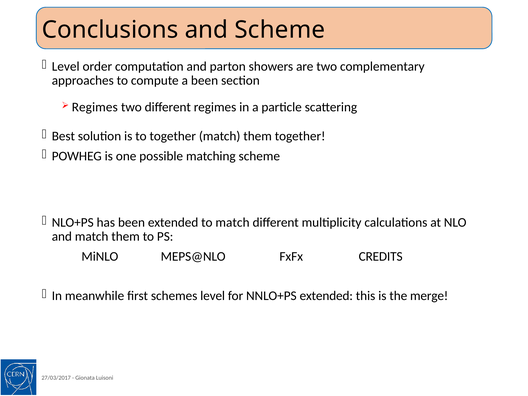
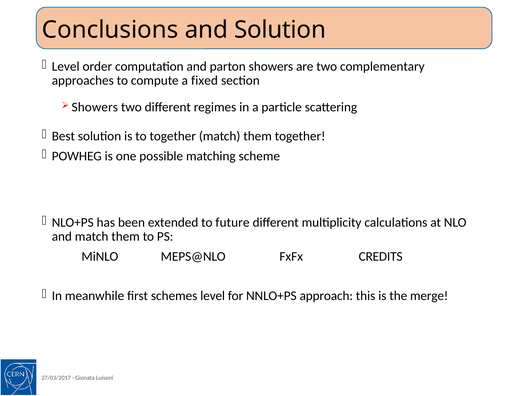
and Scheme: Scheme -> Solution
a been: been -> fixed
Regimes at (95, 107): Regimes -> Showers
to match: match -> future
NNLO+PS extended: extended -> approach
